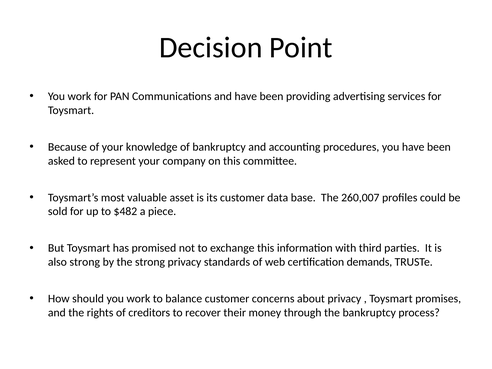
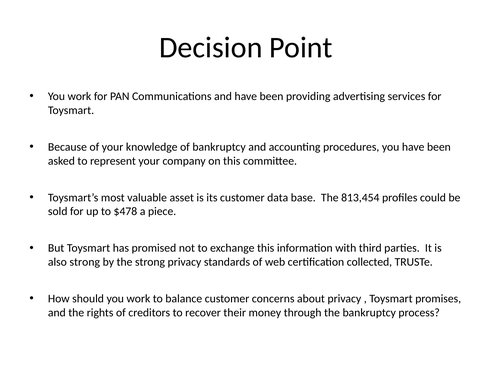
260,007: 260,007 -> 813,454
$482: $482 -> $478
demands: demands -> collected
